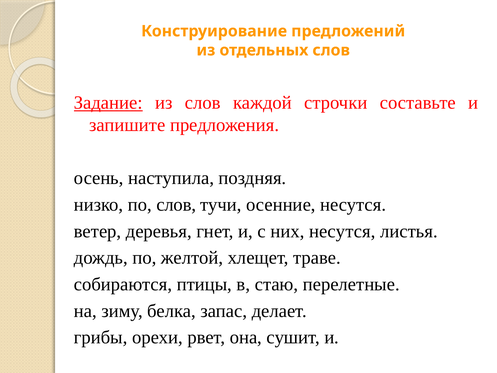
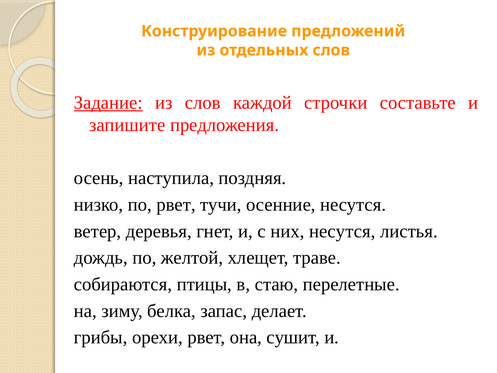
по слов: слов -> рвет
